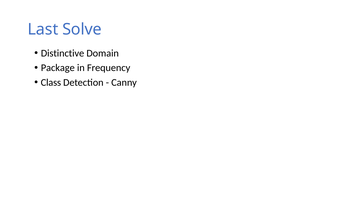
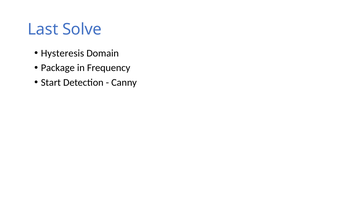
Distinctive: Distinctive -> Hysteresis
Class: Class -> Start
